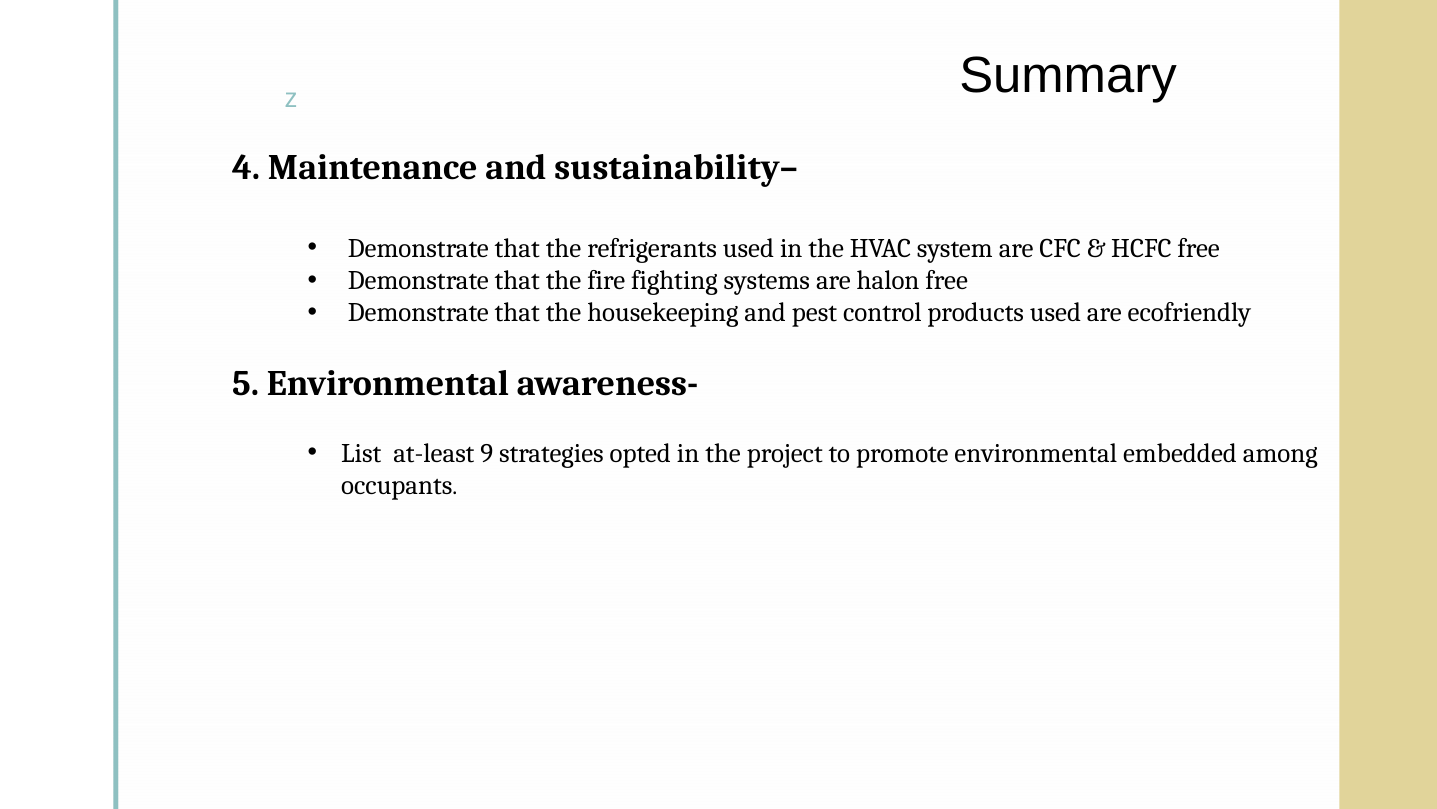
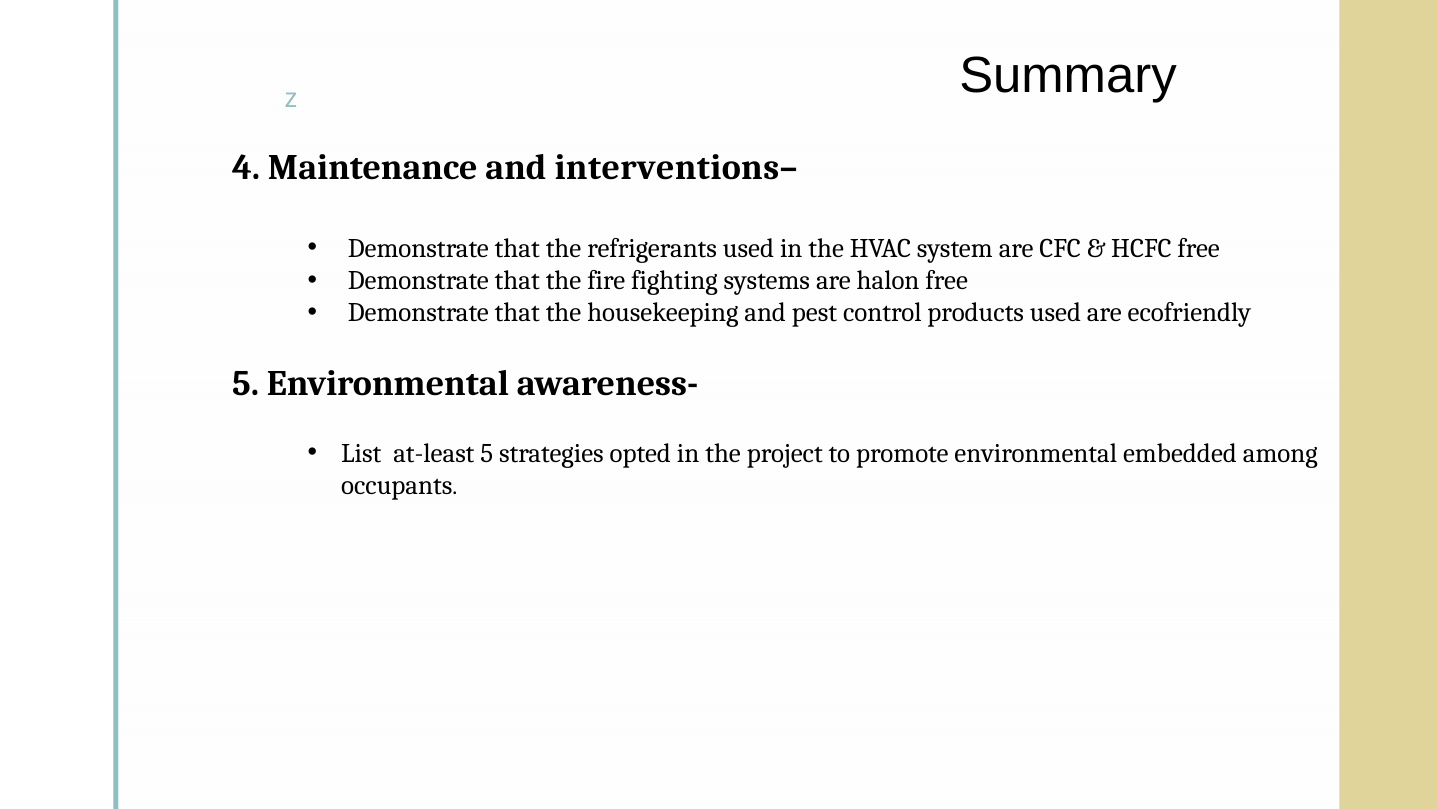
sustainability–: sustainability– -> interventions–
at-least 9: 9 -> 5
